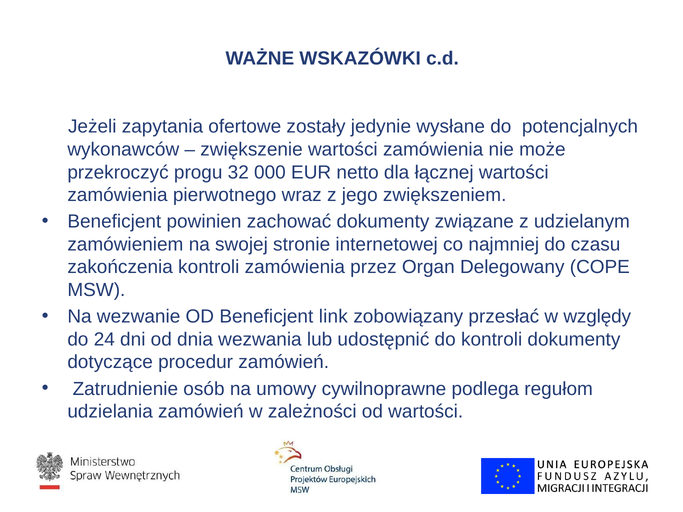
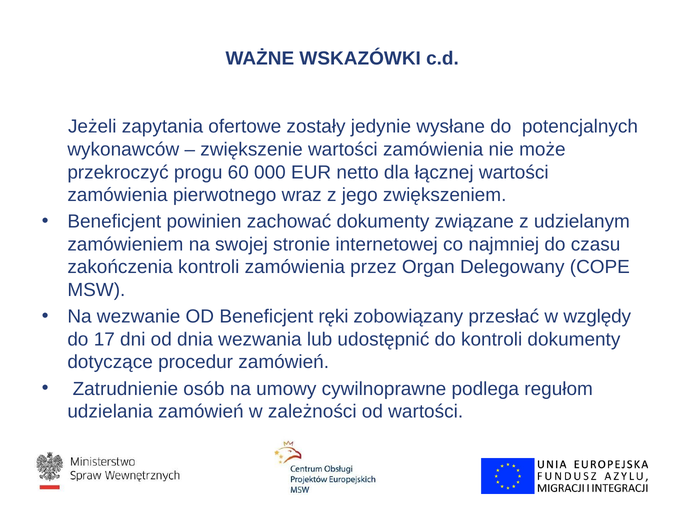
32: 32 -> 60
link: link -> ręki
24: 24 -> 17
